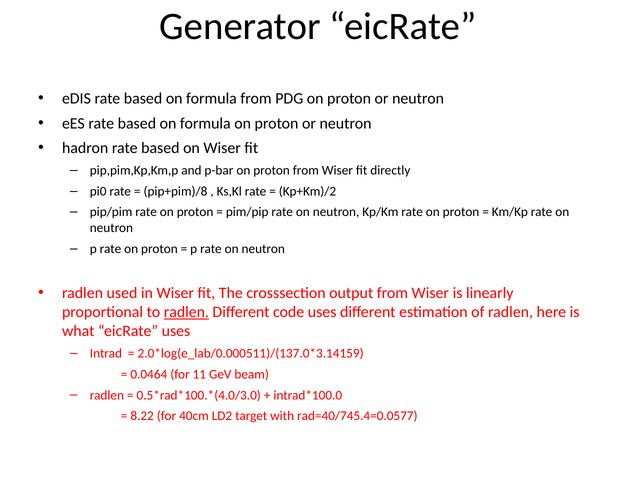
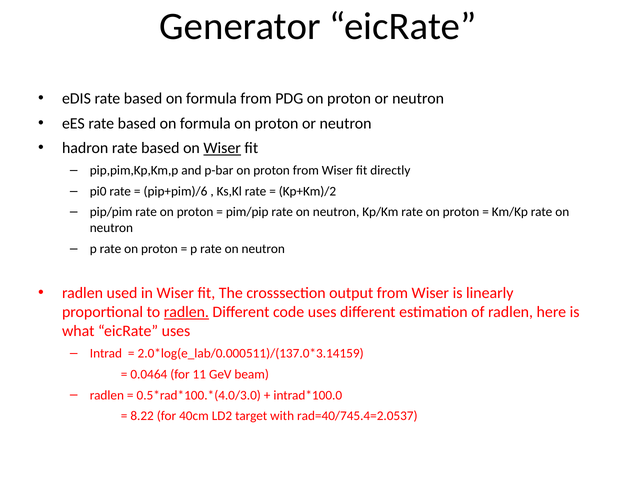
Wiser at (222, 148) underline: none -> present
pip+pim)/8: pip+pim)/8 -> pip+pim)/6
rad=40/745.4=0.0577: rad=40/745.4=0.0577 -> rad=40/745.4=2.0537
